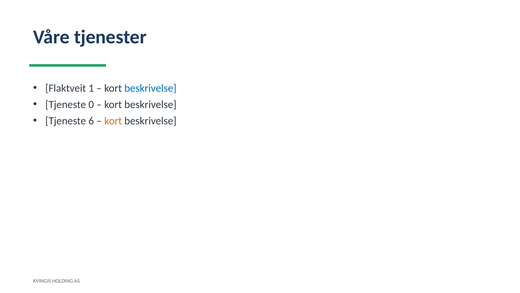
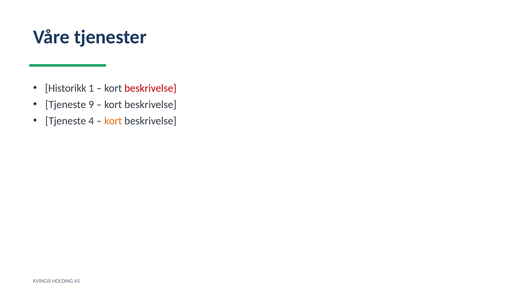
Flaktveit: Flaktveit -> Historikk
beskrivelse at (150, 88) colour: blue -> red
0: 0 -> 9
6: 6 -> 4
